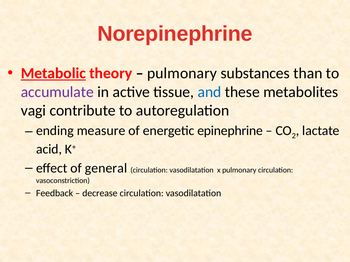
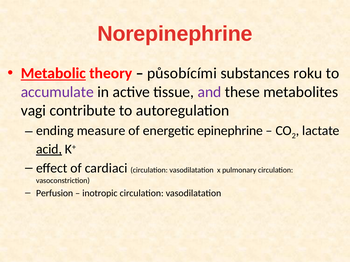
pulmonary at (182, 73): pulmonary -> působícími
than: than -> roku
and colour: blue -> purple
acid underline: none -> present
general: general -> cardiaci
Feedback: Feedback -> Perfusion
decrease: decrease -> inotropic
